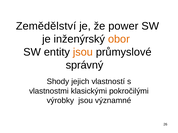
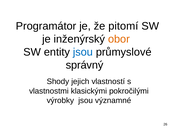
Zemědělství: Zemědělství -> Programátor
power: power -> pitomí
jsou at (83, 52) colour: orange -> blue
